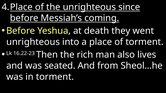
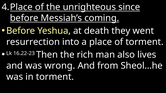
unrighteous at (33, 42): unrighteous -> resurrection
seated: seated -> wrong
